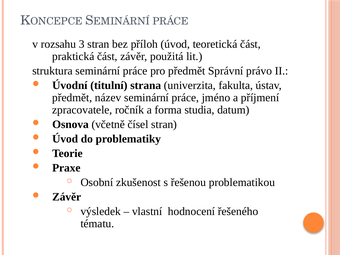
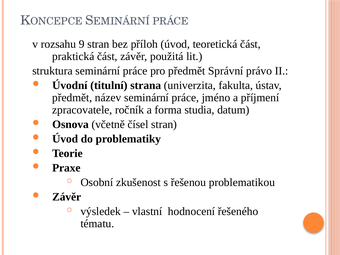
3: 3 -> 9
